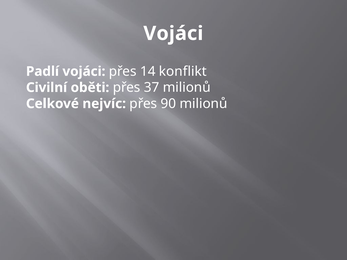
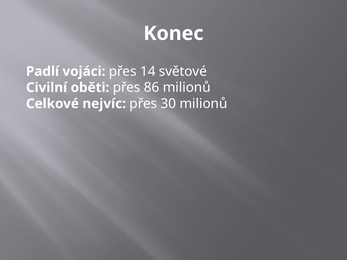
Vojáci at (173, 33): Vojáci -> Konec
konflikt: konflikt -> světové
37: 37 -> 86
90: 90 -> 30
